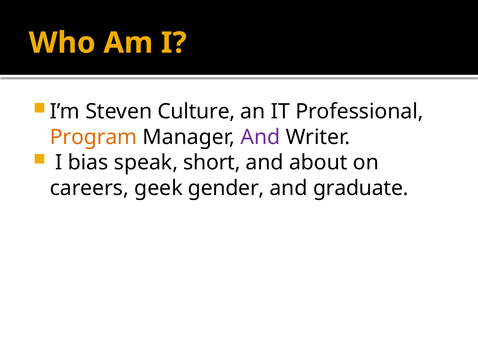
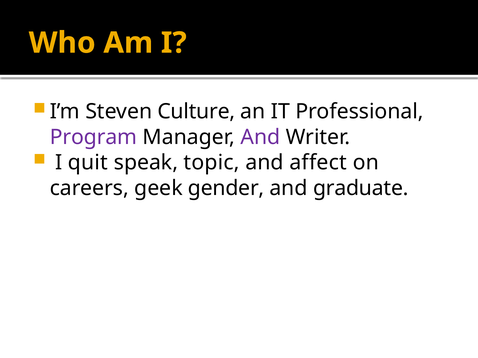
Program colour: orange -> purple
bias: bias -> quit
short: short -> topic
about: about -> affect
